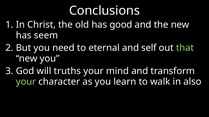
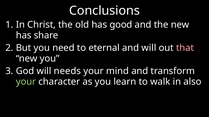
seem: seem -> share
and self: self -> will
that colour: light green -> pink
truths: truths -> needs
